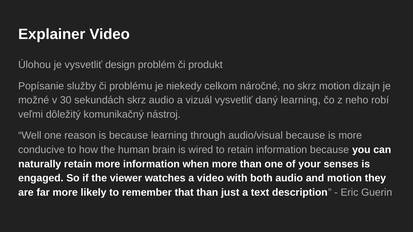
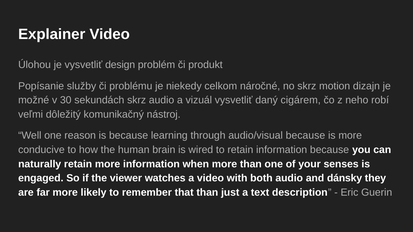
daný learning: learning -> cigárem
and motion: motion -> dánsky
